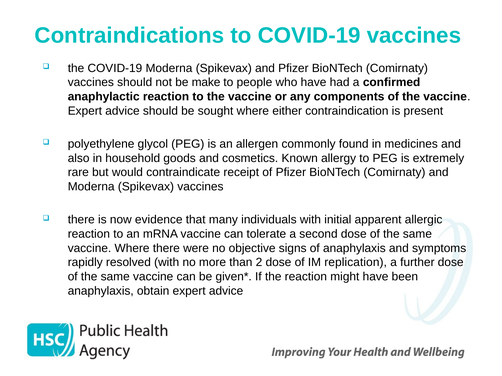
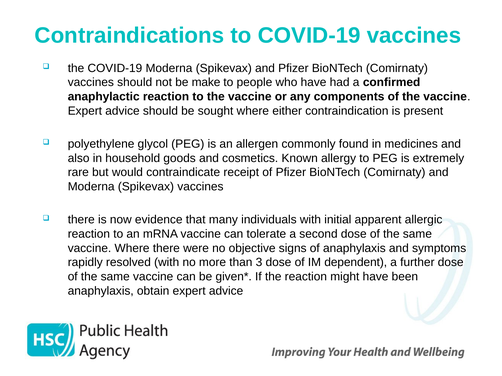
2: 2 -> 3
replication: replication -> dependent
